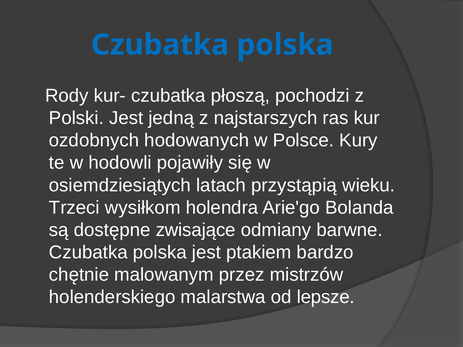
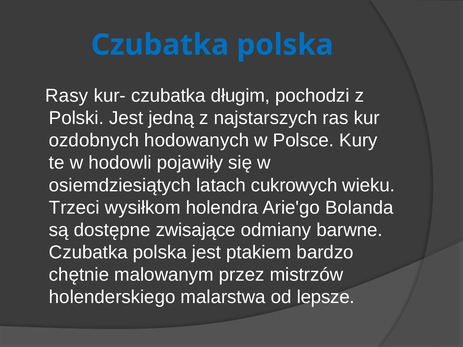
Rody: Rody -> Rasy
płoszą: płoszą -> długim
przystąpią: przystąpią -> cukrowych
